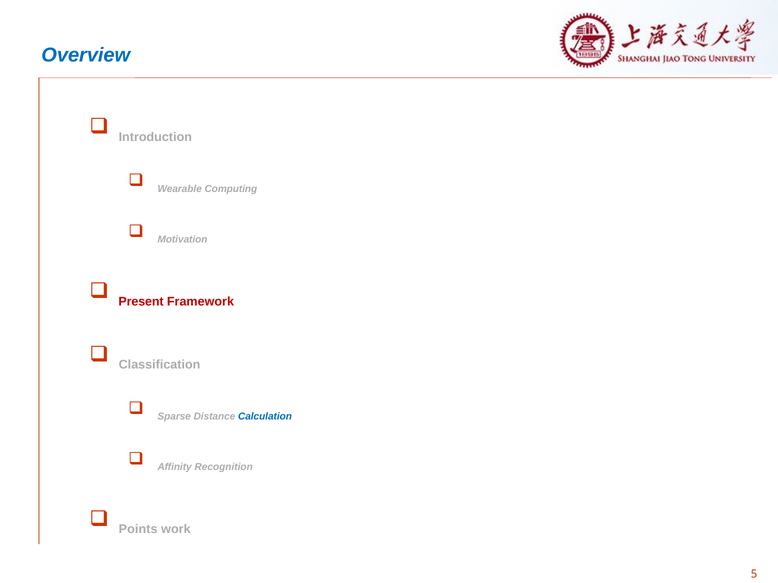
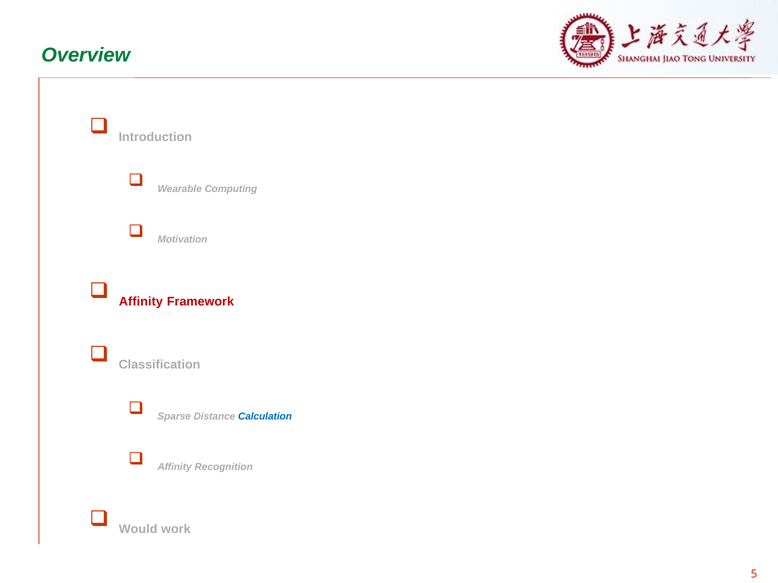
Overview colour: blue -> green
Present at (141, 302): Present -> Affinity
Points: Points -> Would
